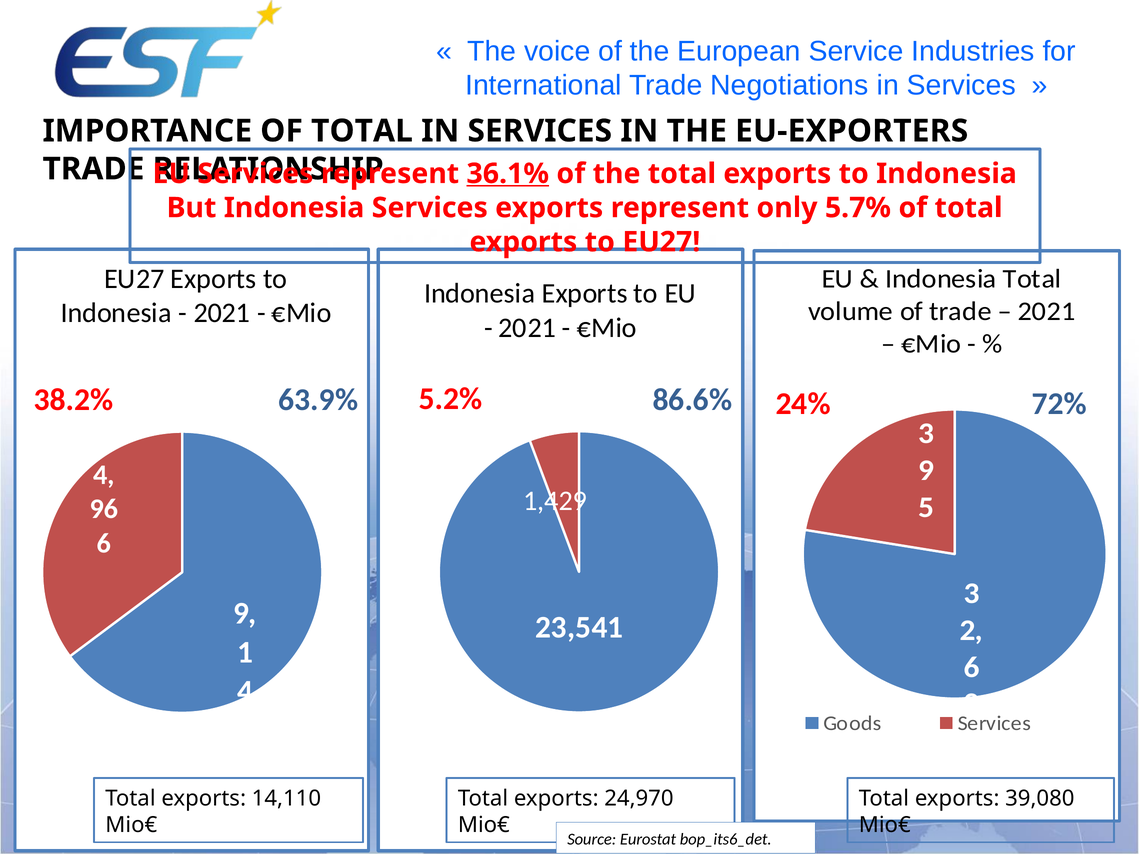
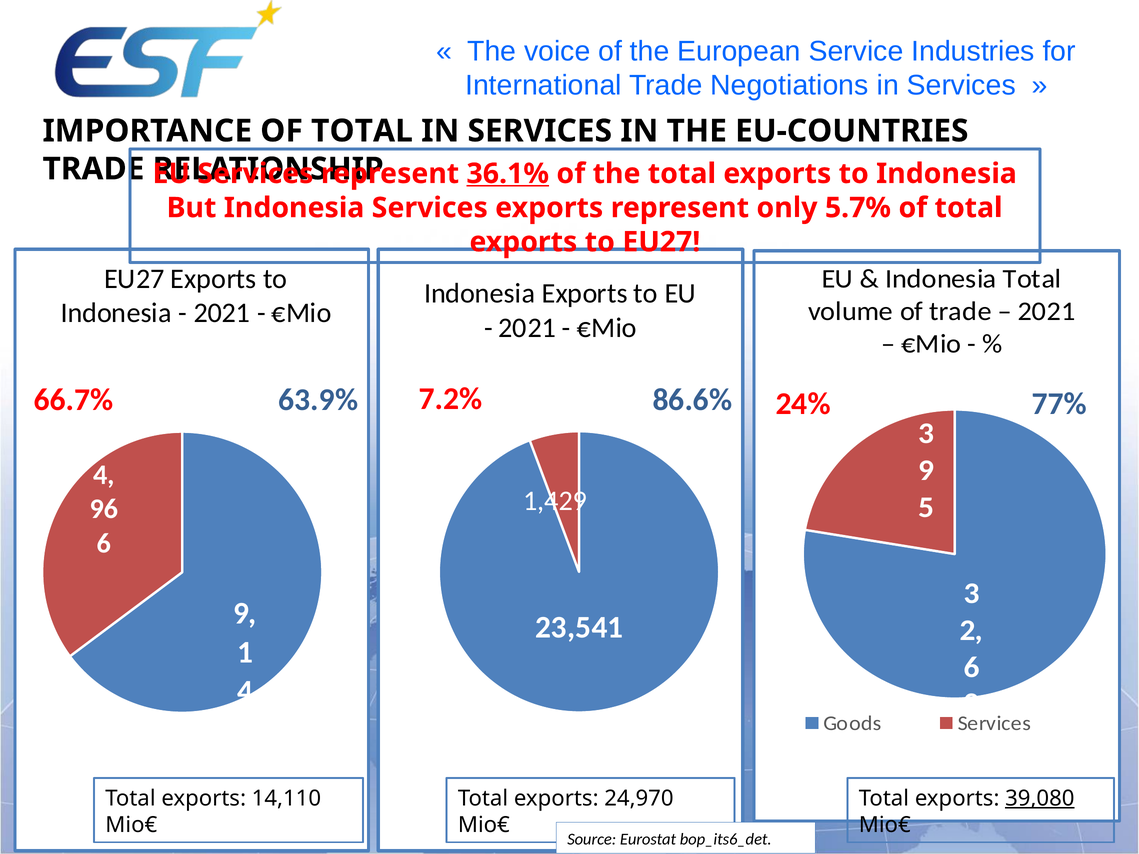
EU-EXPORTERS: EU-EXPORTERS -> EU-COUNTRIES
5.2%: 5.2% -> 7.2%
38.2%: 38.2% -> 66.7%
72%: 72% -> 77%
39,080 underline: none -> present
